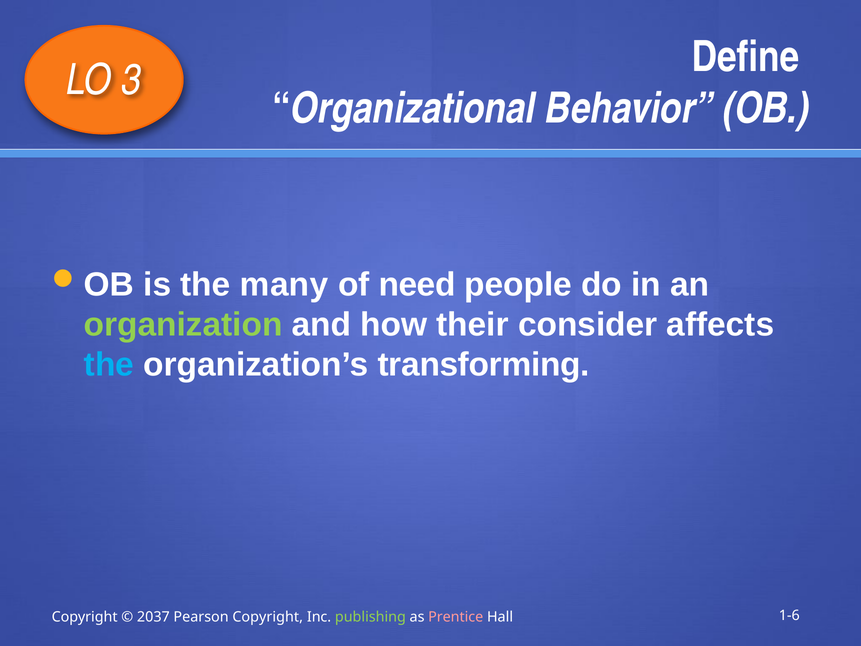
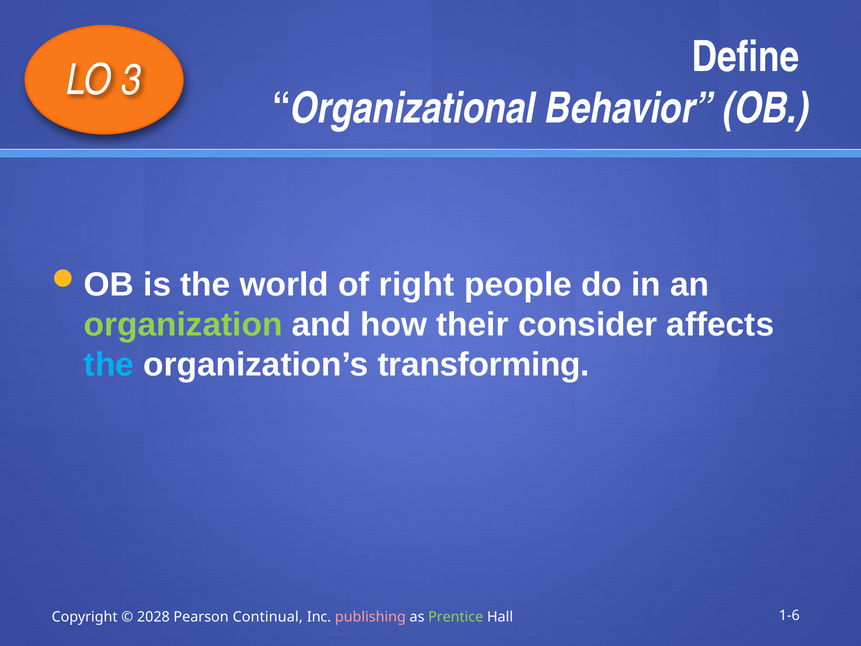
many: many -> world
need: need -> right
2037: 2037 -> 2028
Pearson Copyright: Copyright -> Continual
publishing colour: light green -> pink
Prentice colour: pink -> light green
